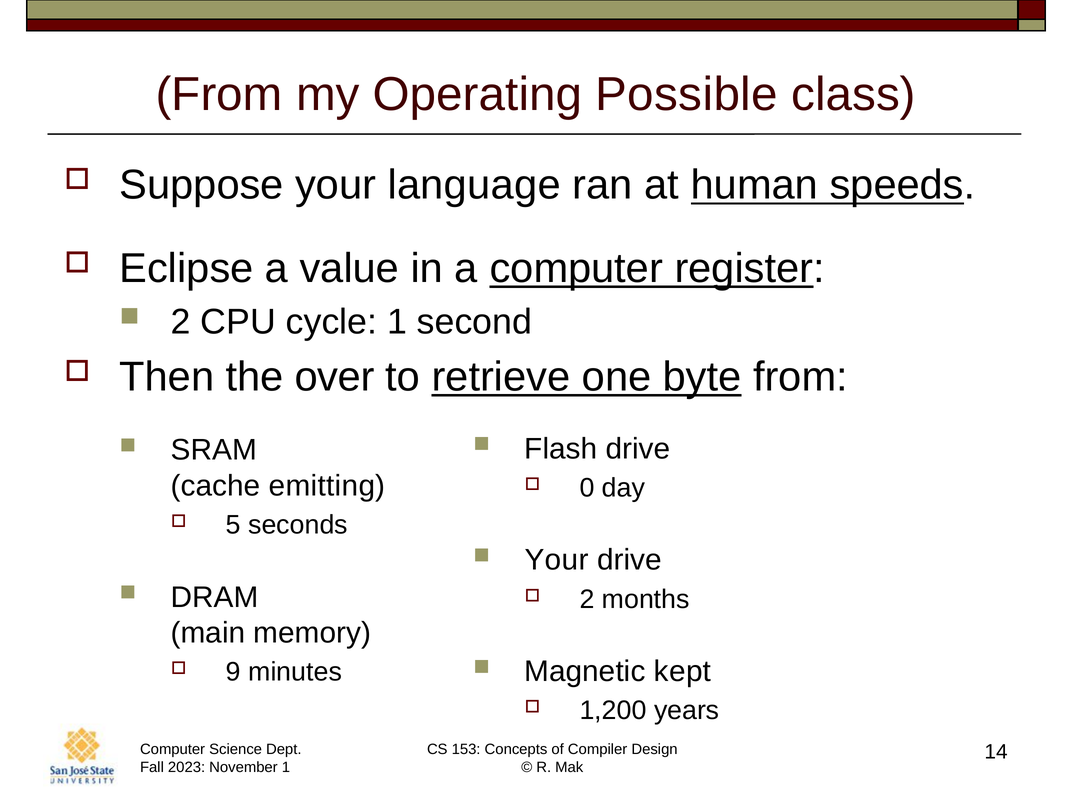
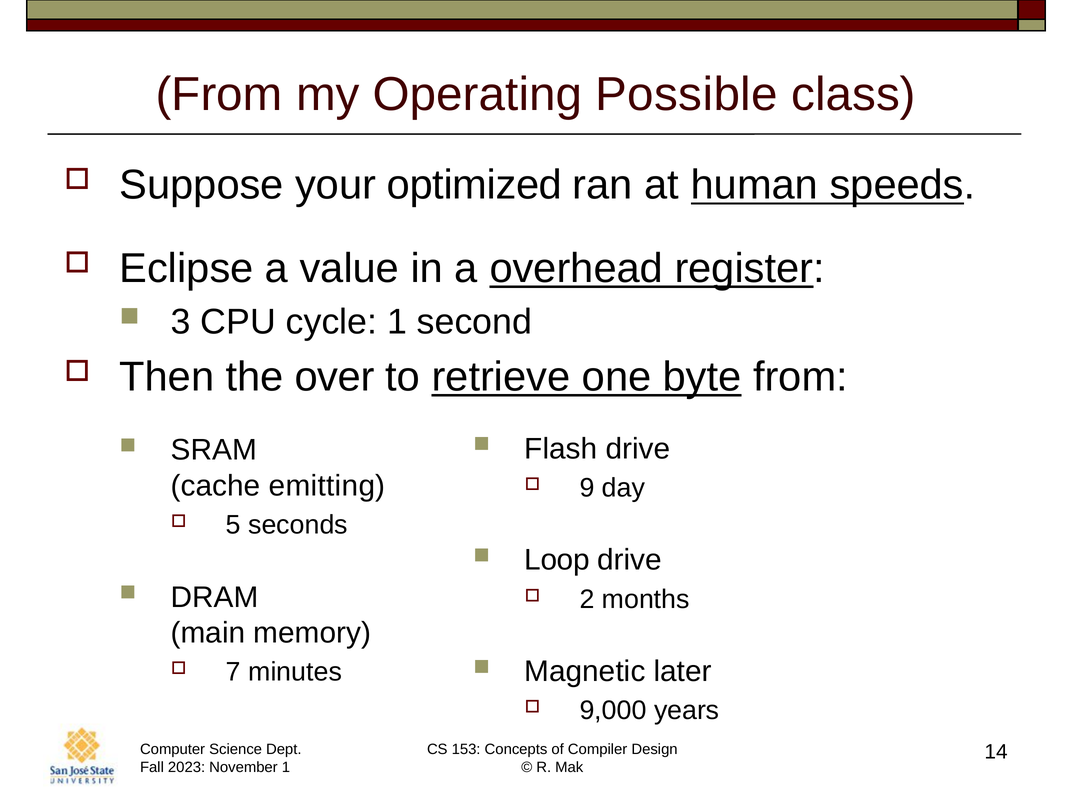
language: language -> optimized
a computer: computer -> overhead
2 at (181, 322): 2 -> 3
0: 0 -> 9
Your at (557, 560): Your -> Loop
kept: kept -> later
9: 9 -> 7
1,200: 1,200 -> 9,000
